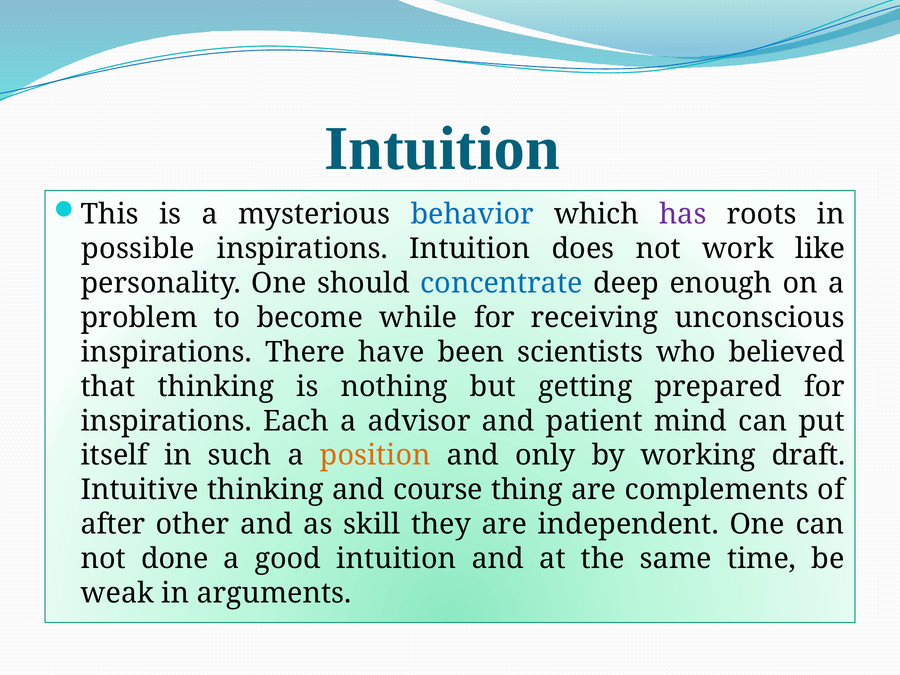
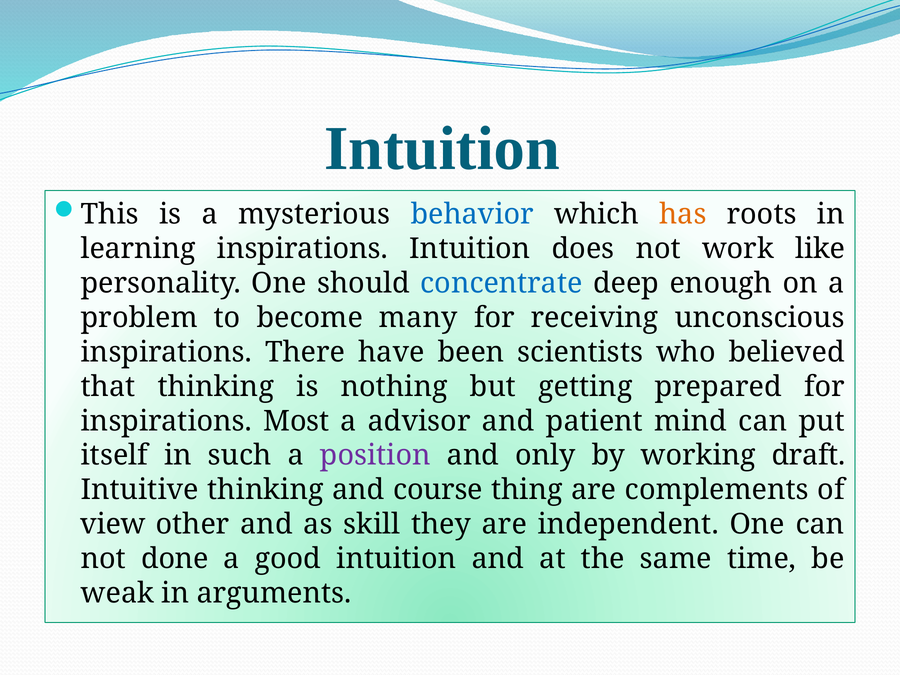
has colour: purple -> orange
possible: possible -> learning
while: while -> many
Each: Each -> Most
position colour: orange -> purple
after: after -> view
